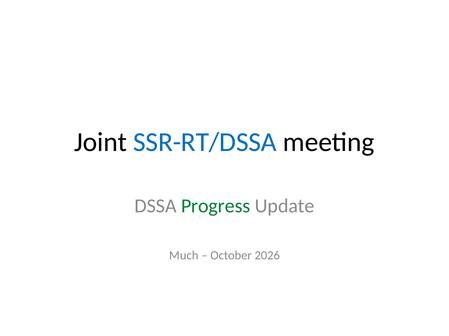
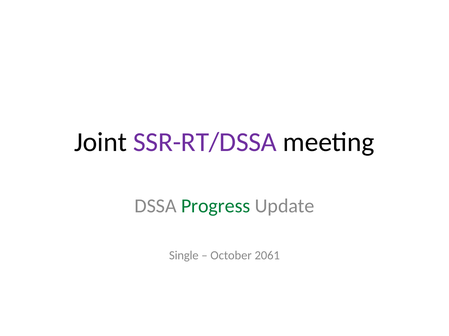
SSR-RT/DSSA colour: blue -> purple
Much: Much -> Single
2026: 2026 -> 2061
